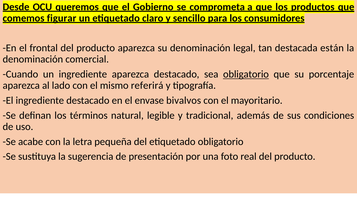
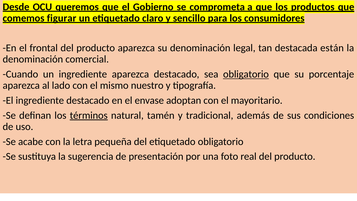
referirá: referirá -> nuestro
bivalvos: bivalvos -> adoptan
términos underline: none -> present
legible: legible -> tamén
